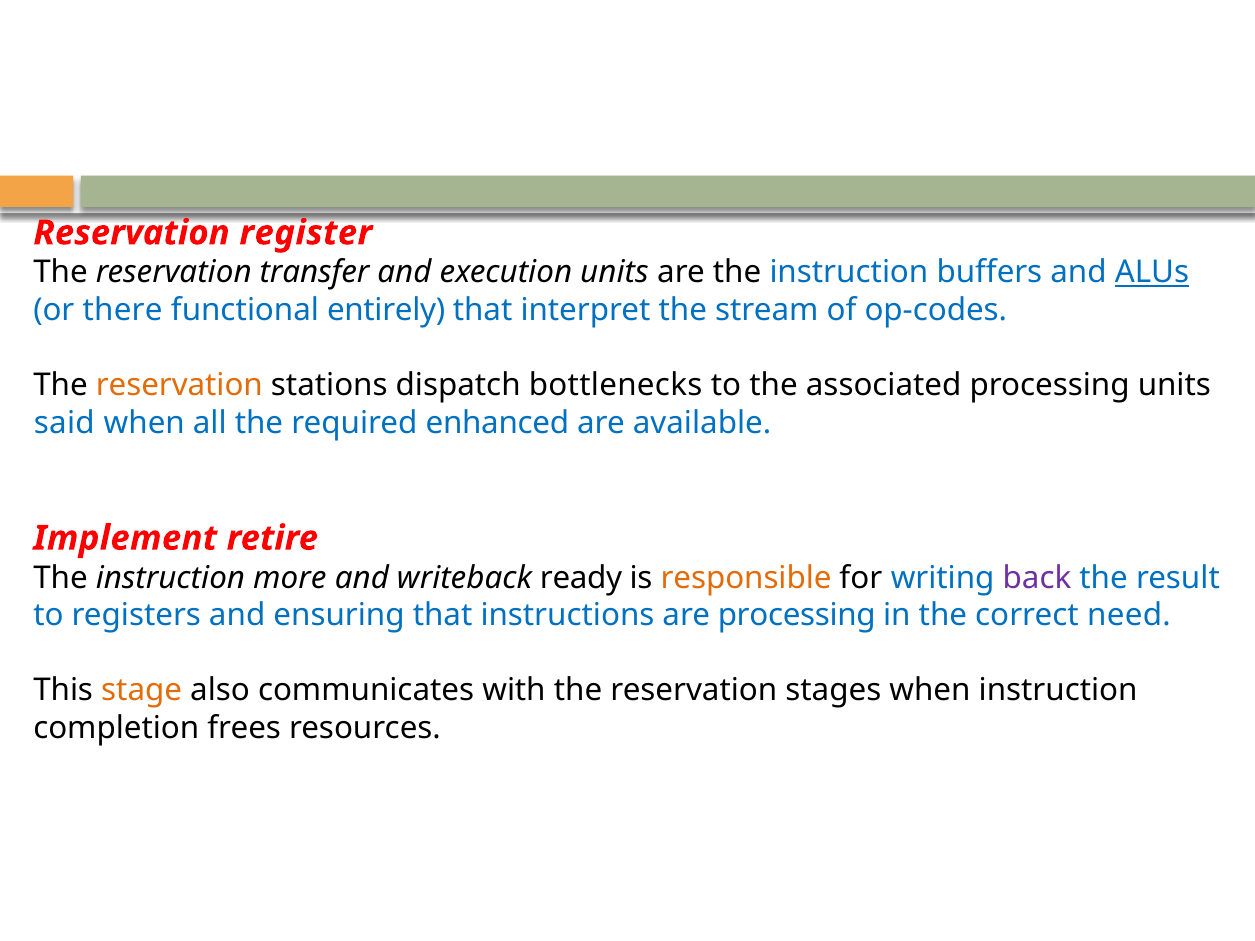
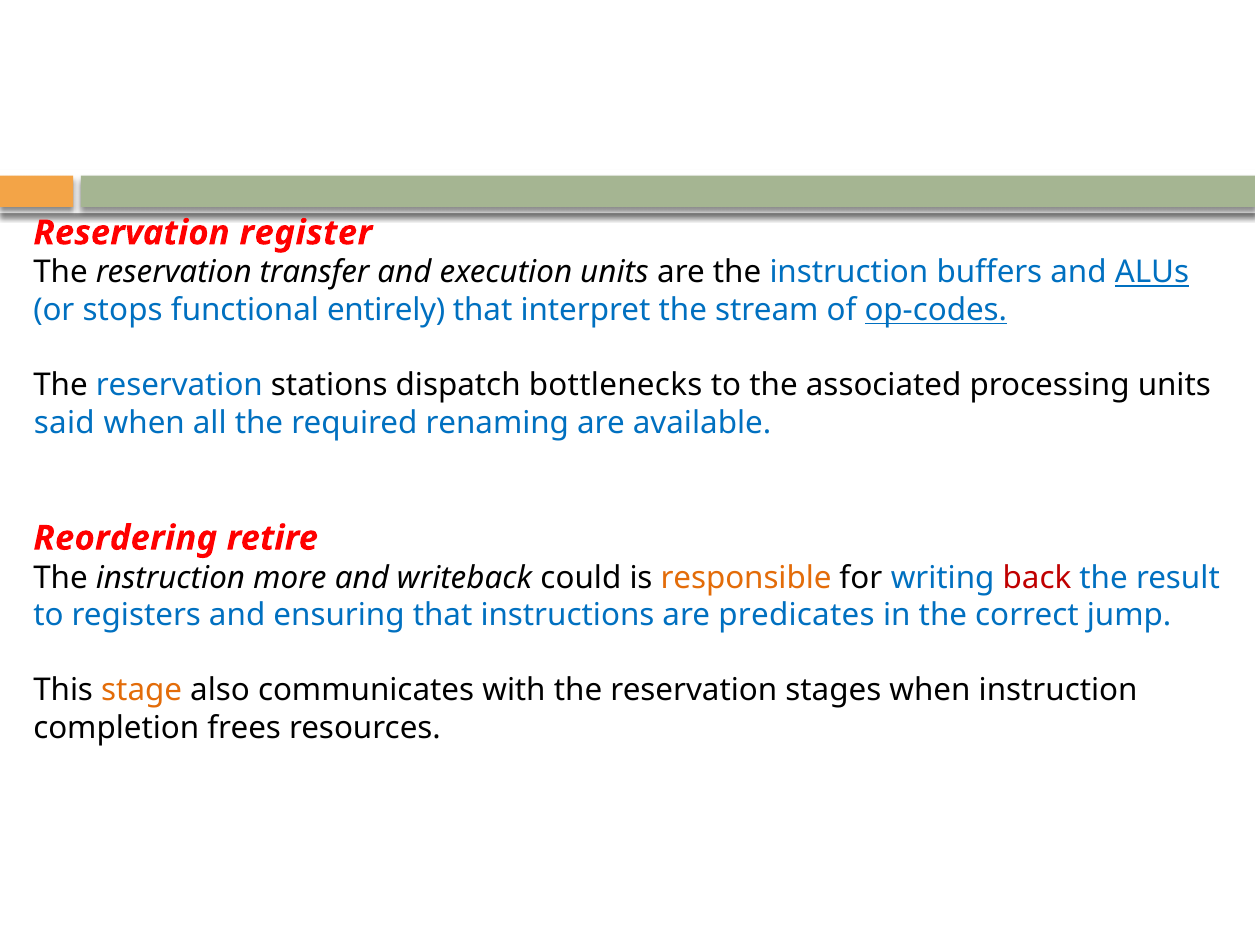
there: there -> stops
op-codes underline: none -> present
reservation at (179, 385) colour: orange -> blue
enhanced: enhanced -> renaming
Implement: Implement -> Reordering
ready: ready -> could
back colour: purple -> red
are processing: processing -> predicates
need: need -> jump
